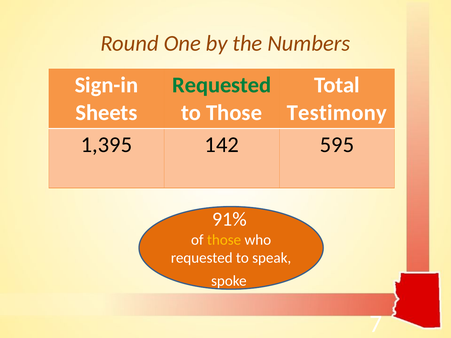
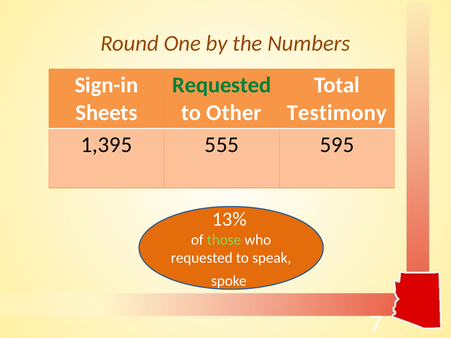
to Those: Those -> Other
142: 142 -> 555
91%: 91% -> 13%
those at (224, 240) colour: yellow -> light green
